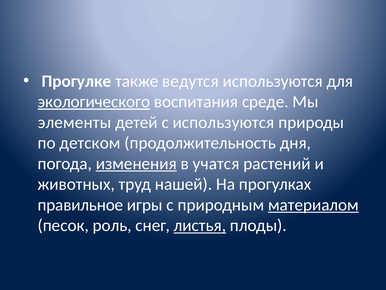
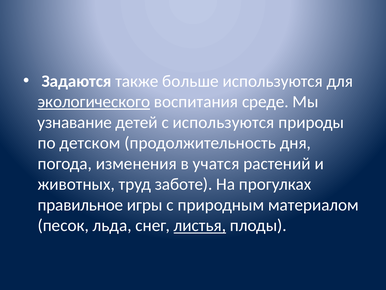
Прогулке: Прогулке -> Задаются
ведутся: ведутся -> больше
элементы: элементы -> узнавание
изменения underline: present -> none
нашей: нашей -> заботе
материалом underline: present -> none
роль: роль -> льда
